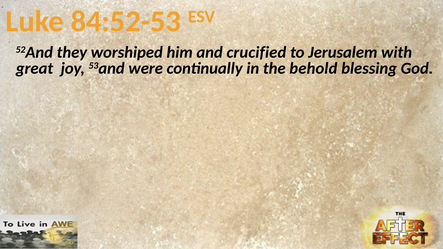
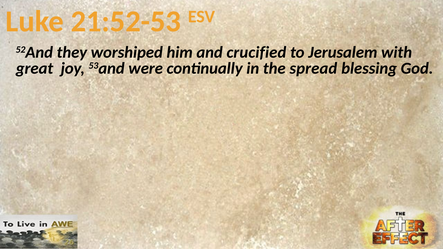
84:52-53: 84:52-53 -> 21:52-53
behold: behold -> spread
